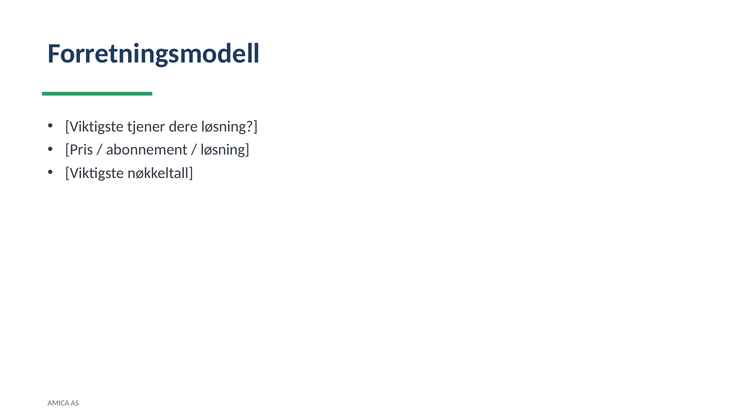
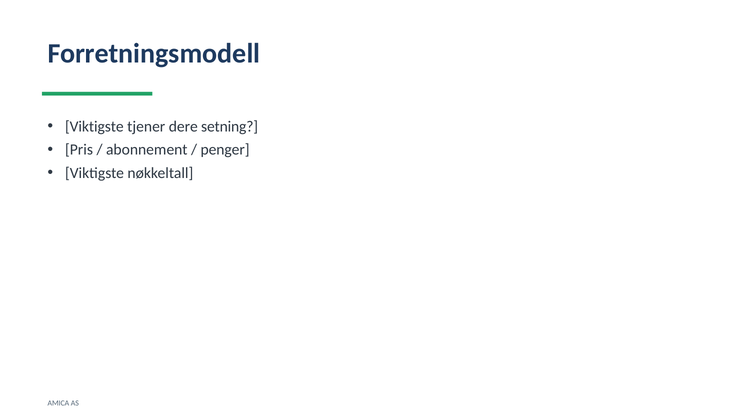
dere løsning: løsning -> setning
løsning at (225, 150): løsning -> penger
